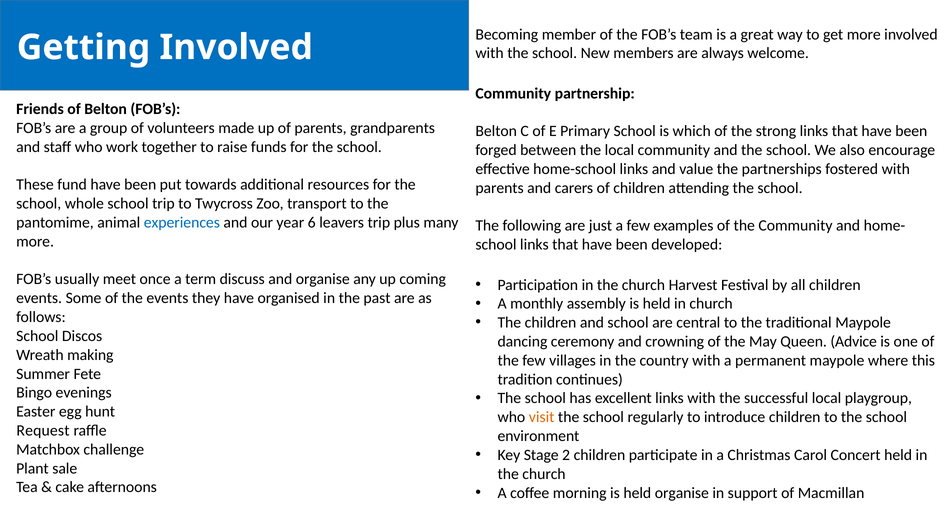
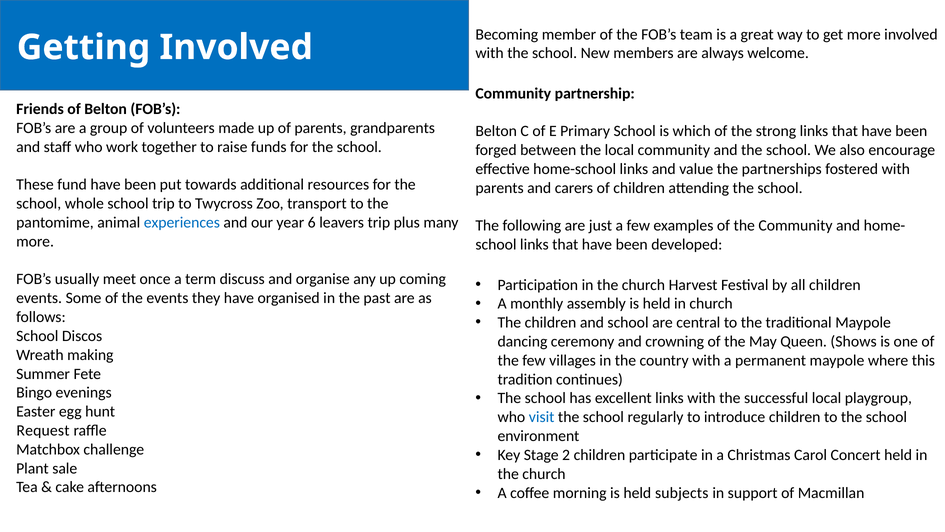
Advice: Advice -> Shows
visit colour: orange -> blue
held organise: organise -> subjects
